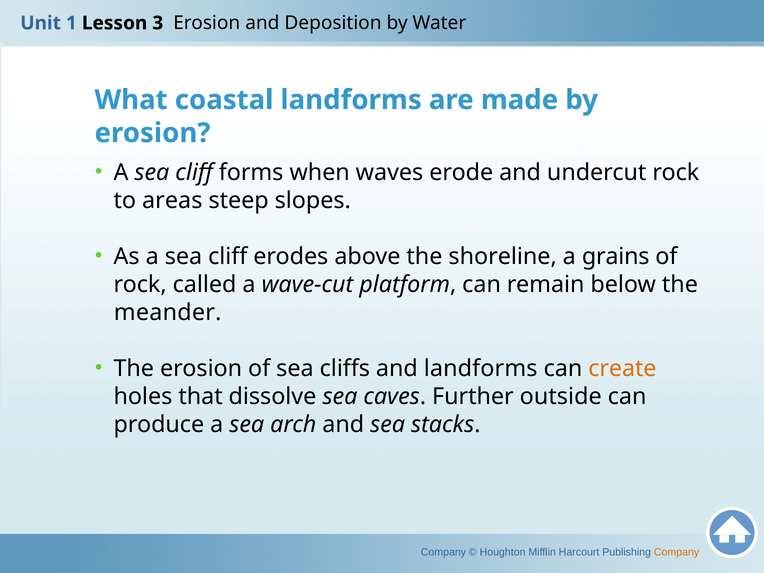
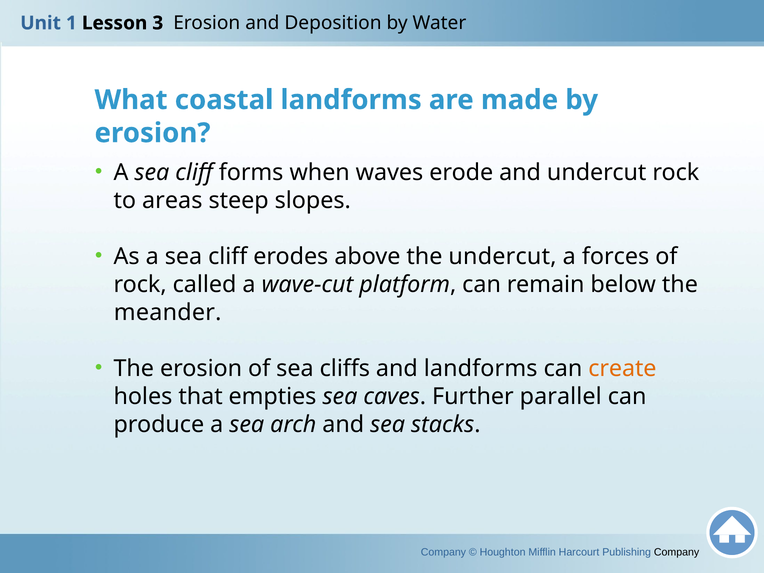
the shoreline: shoreline -> undercut
grains: grains -> forces
dissolve: dissolve -> empties
outside: outside -> parallel
Company at (677, 552) colour: orange -> black
